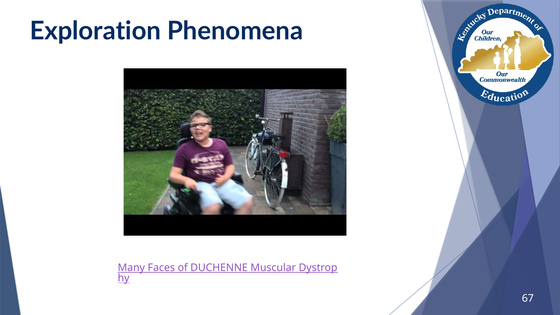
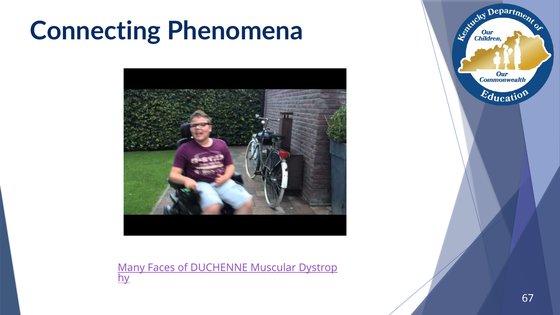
Exploration: Exploration -> Connecting
